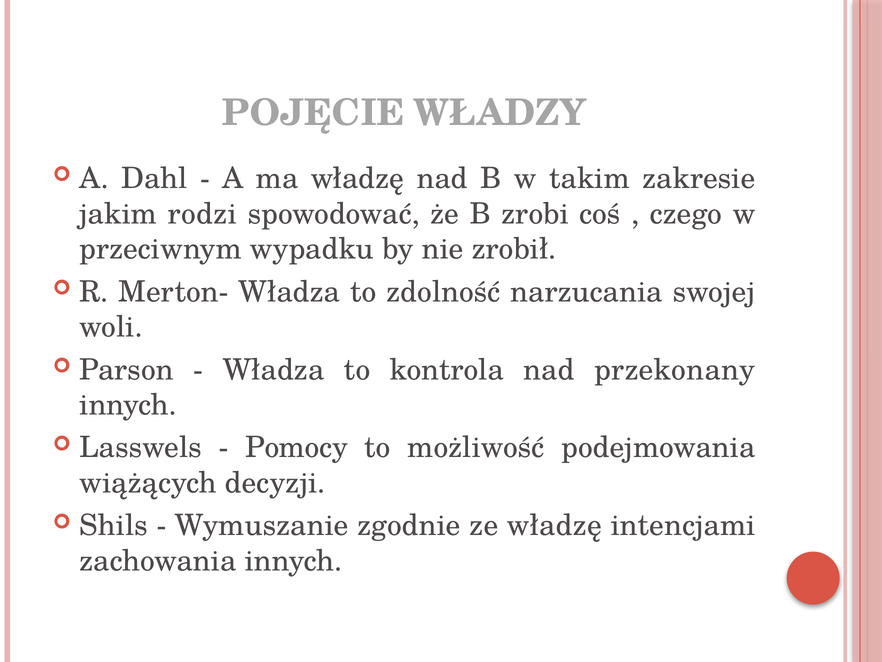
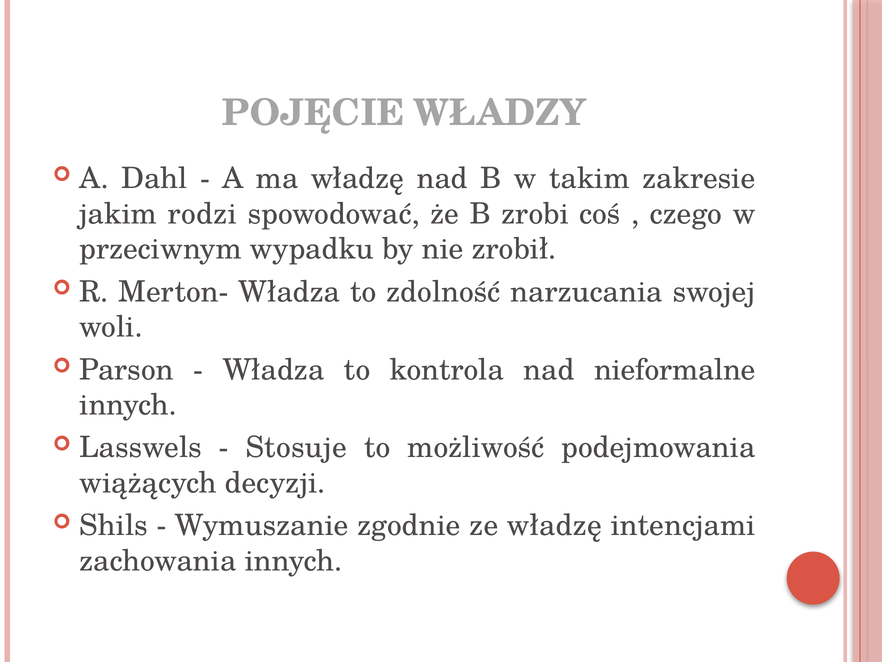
przekonany: przekonany -> nieformalne
Pomocy: Pomocy -> Stosuje
